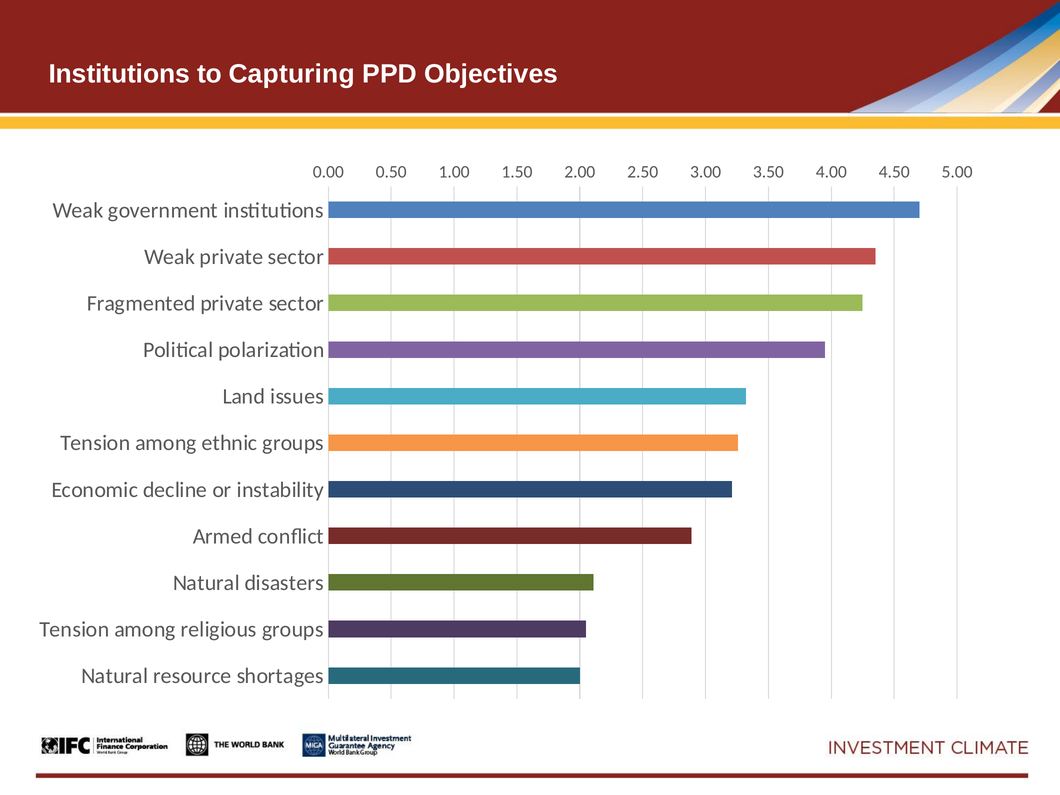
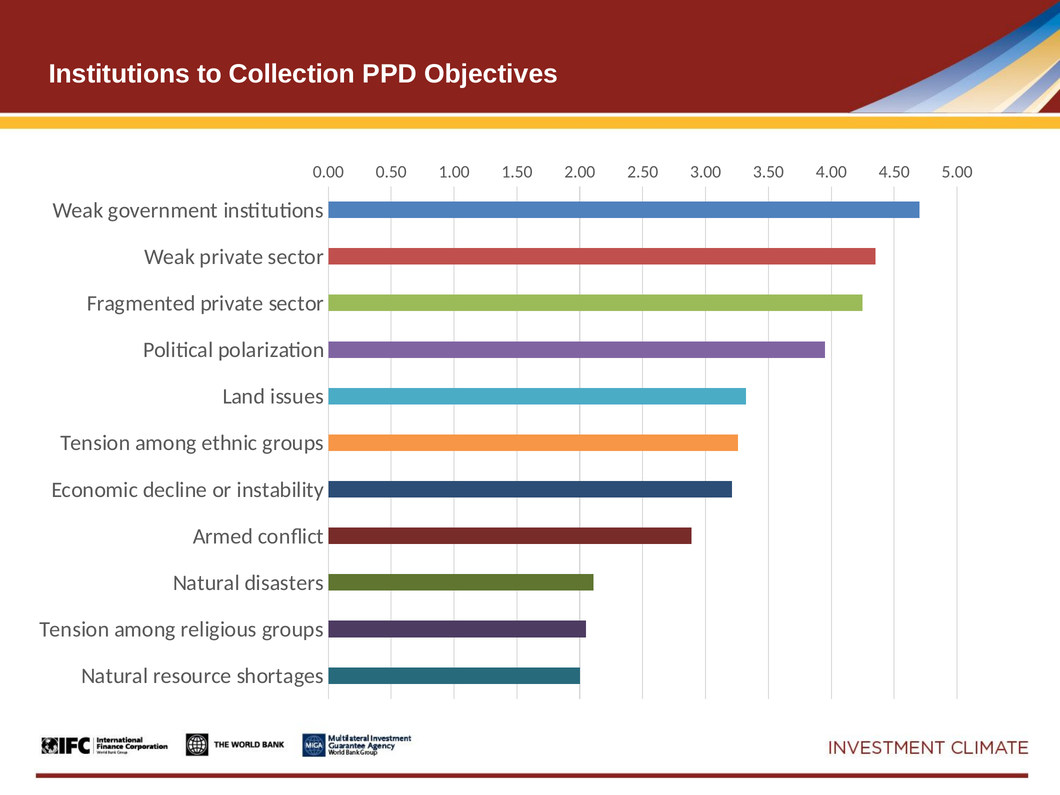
Capturing: Capturing -> Collection
